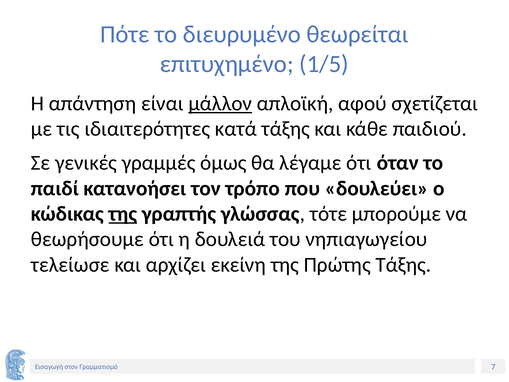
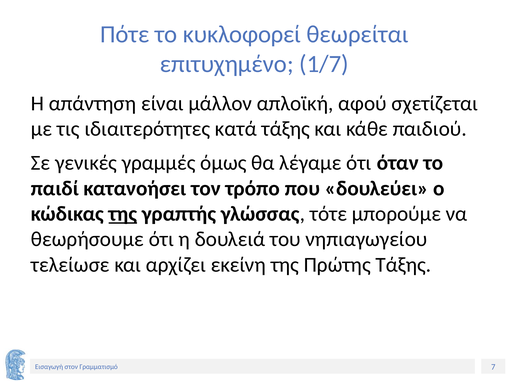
διευρυμένο: διευρυμένο -> κυκλοφορεί
1/5: 1/5 -> 1/7
μάλλον underline: present -> none
